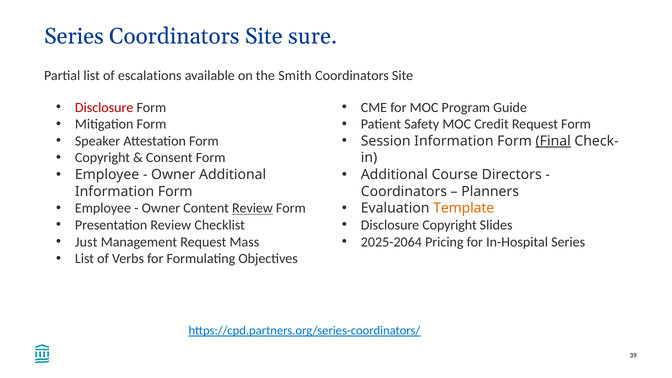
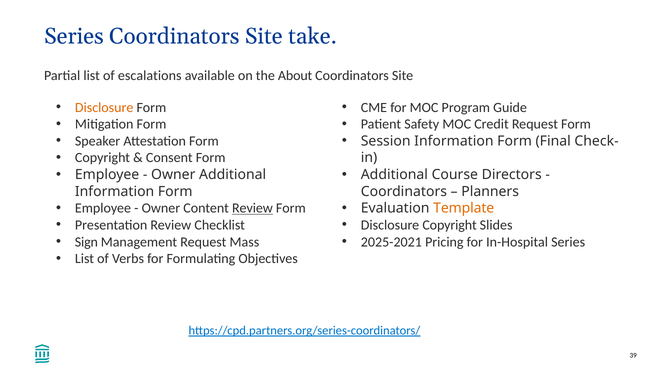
sure: sure -> take
Smith: Smith -> About
Disclosure at (104, 107) colour: red -> orange
Final underline: present -> none
Just: Just -> Sign
2025-2064: 2025-2064 -> 2025-2021
